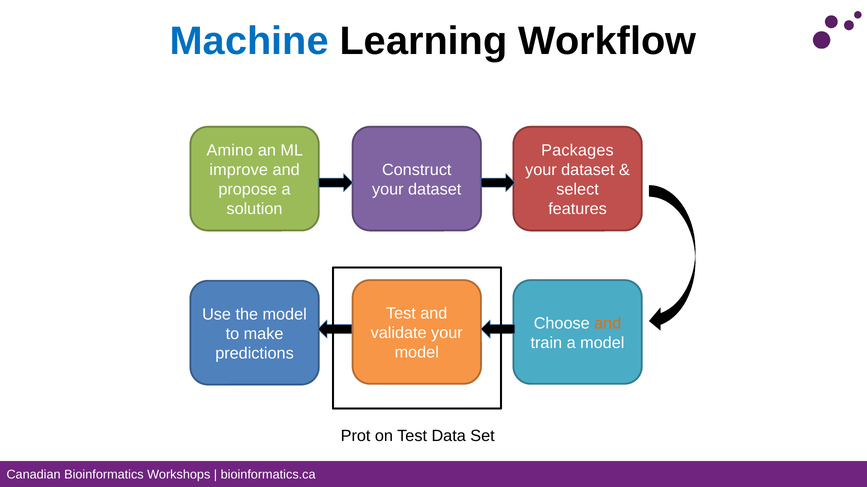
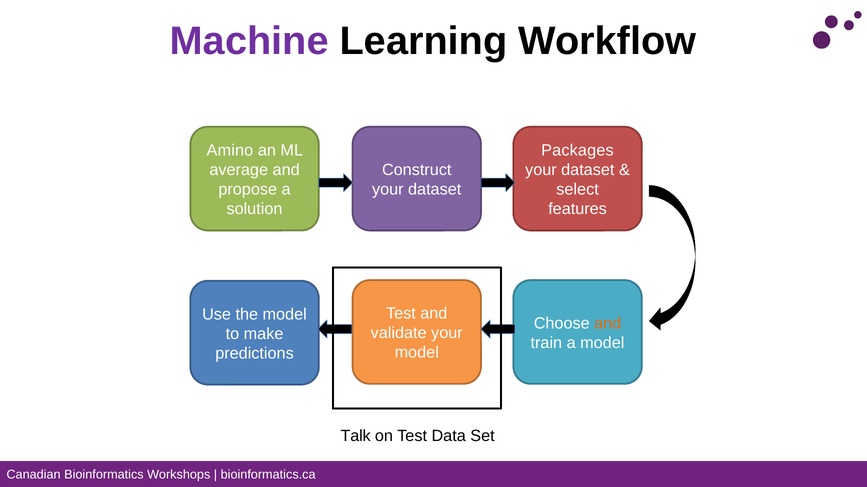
Machine colour: blue -> purple
improve: improve -> average
Prot: Prot -> Talk
